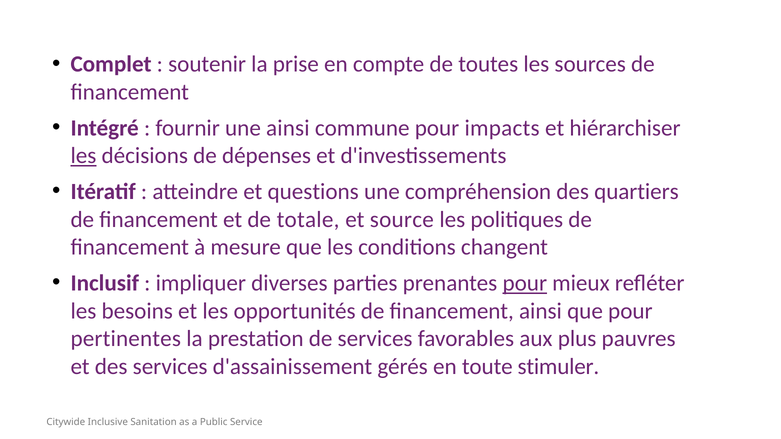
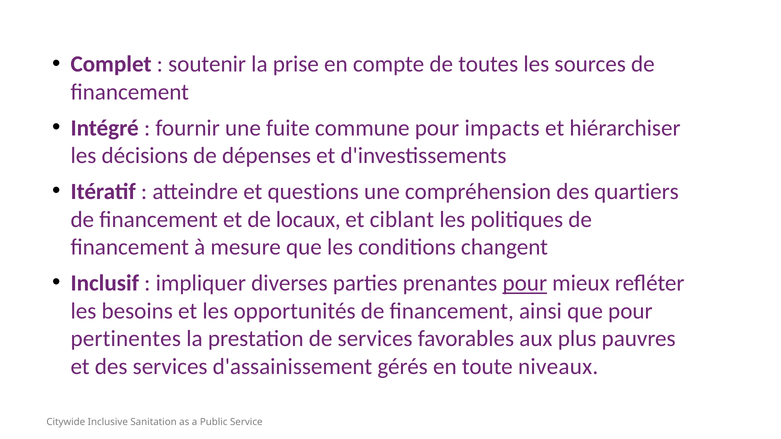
une ainsi: ainsi -> fuite
les at (83, 156) underline: present -> none
totale: totale -> locaux
source: source -> ciblant
stimuler: stimuler -> niveaux
